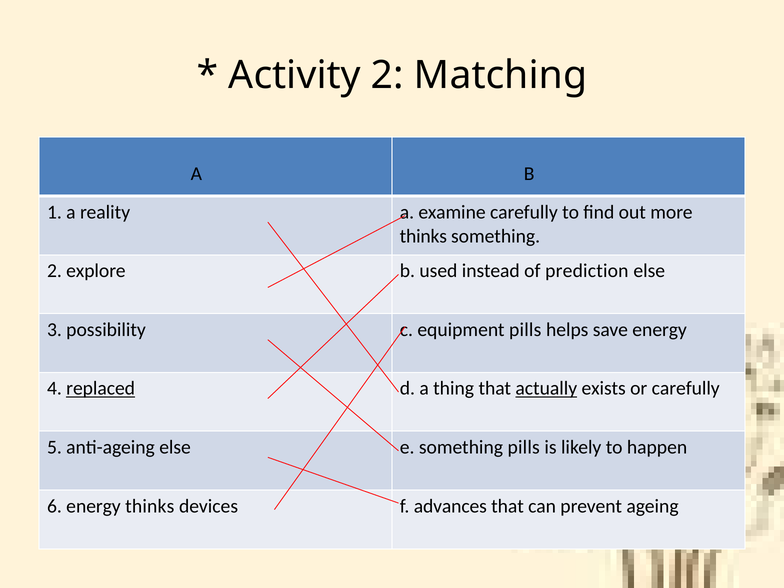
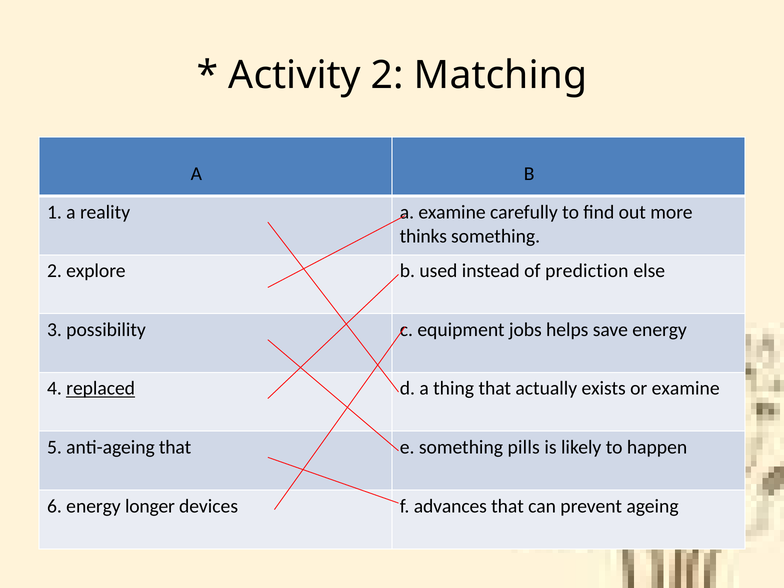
equipment pills: pills -> jobs
actually underline: present -> none
or carefully: carefully -> examine
anti-ageing else: else -> that
energy thinks: thinks -> longer
